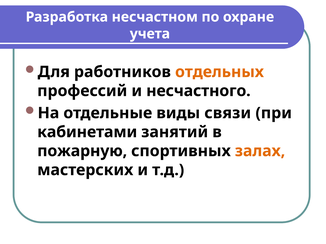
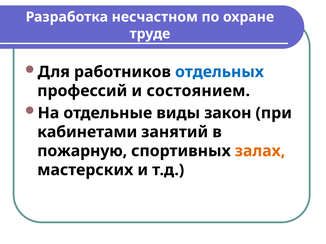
учета: учета -> труде
отдельных colour: orange -> blue
несчастного: несчастного -> состоянием
связи: связи -> закон
